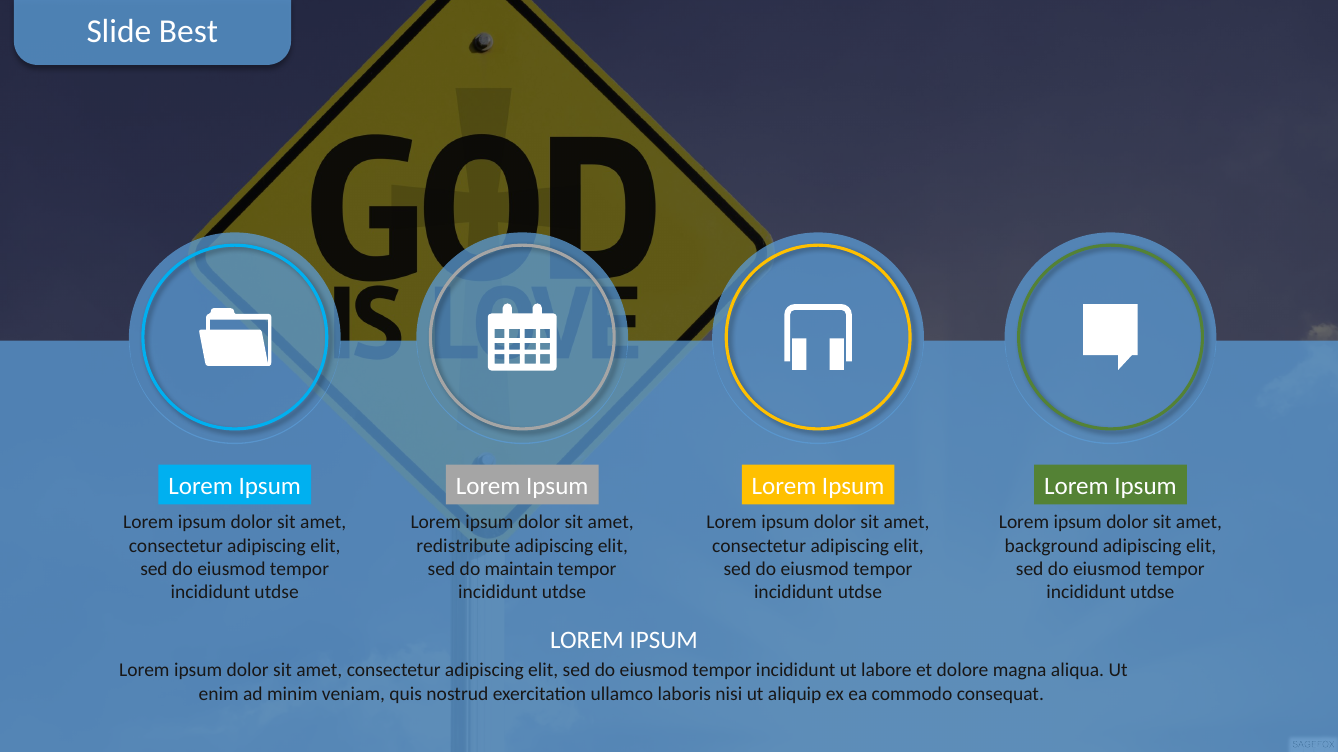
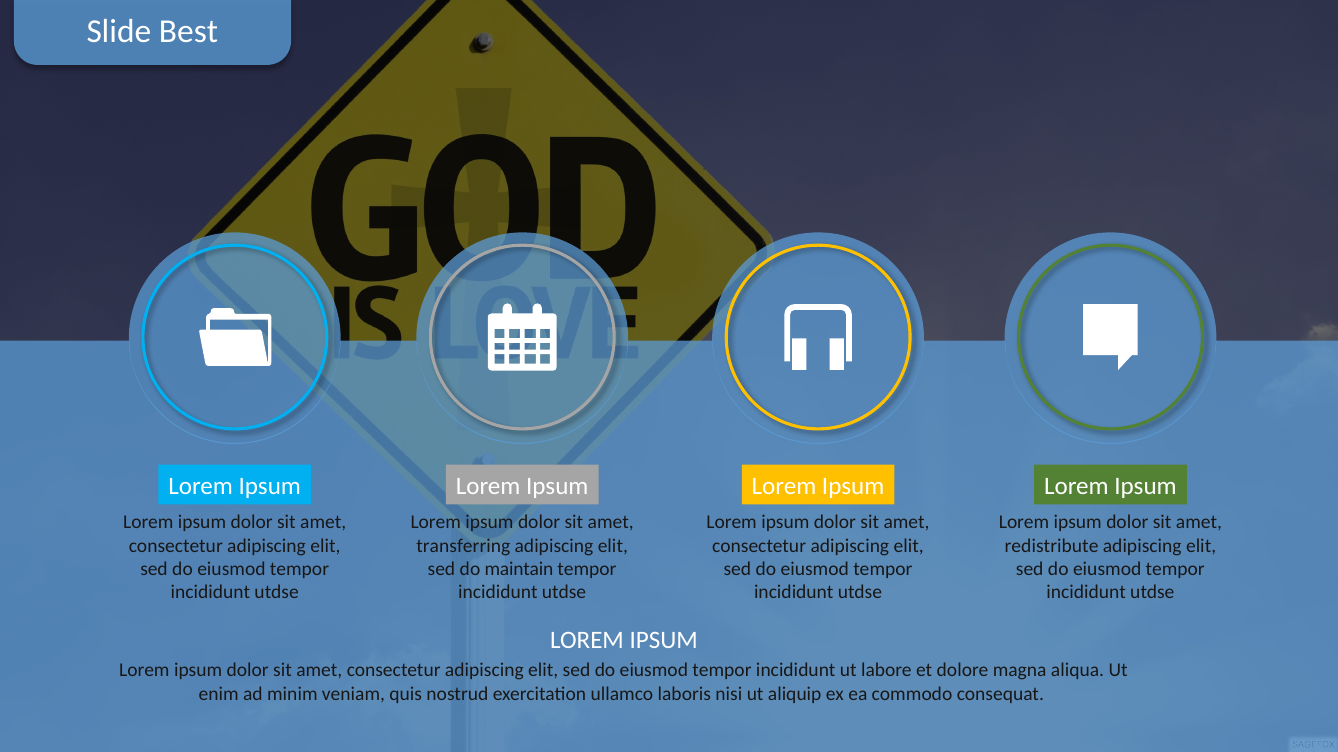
redistribute: redistribute -> transferring
background: background -> redistribute
